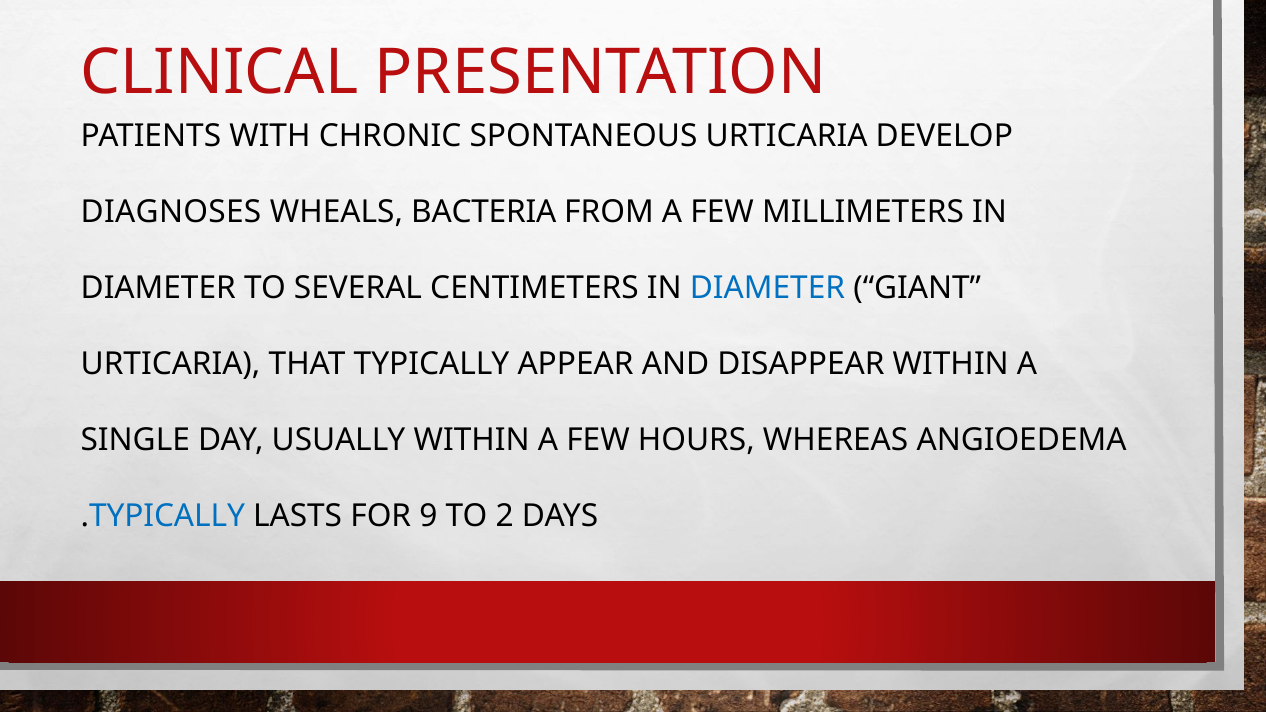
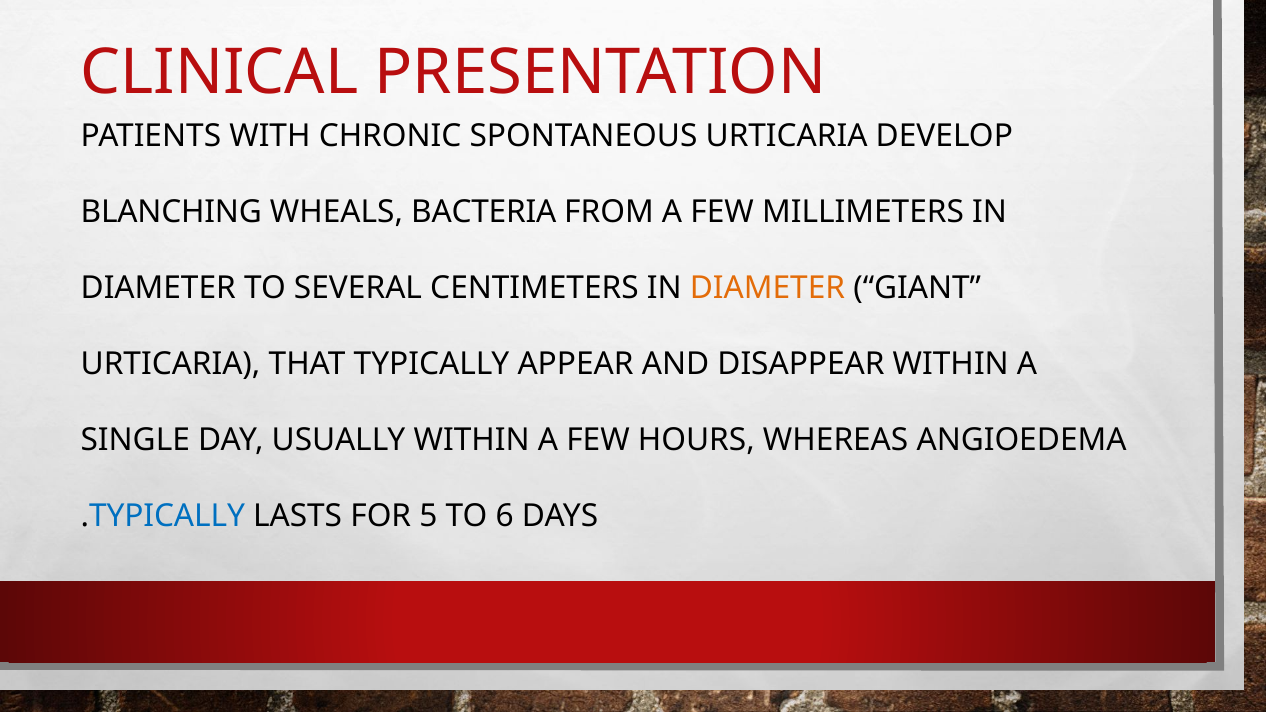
DIAGNOSES: DIAGNOSES -> BLANCHING
DIAMETER at (767, 288) colour: blue -> orange
9: 9 -> 5
2: 2 -> 6
